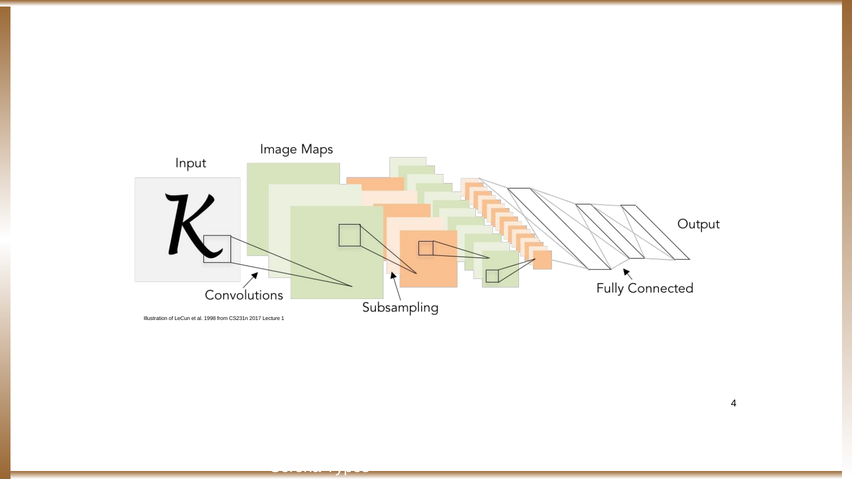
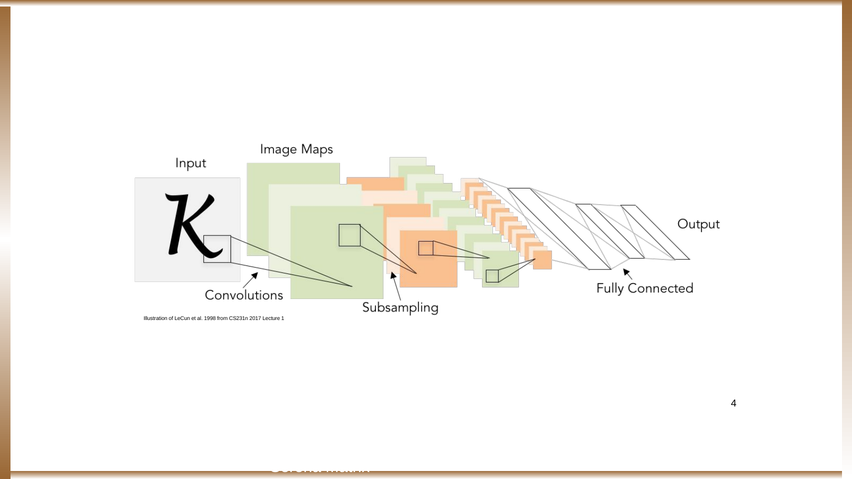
Types: Types -> Matrix
